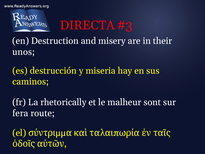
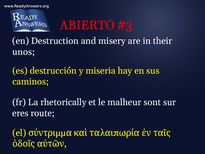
DIRECTA: DIRECTA -> ABIERTO
fera: fera -> eres
